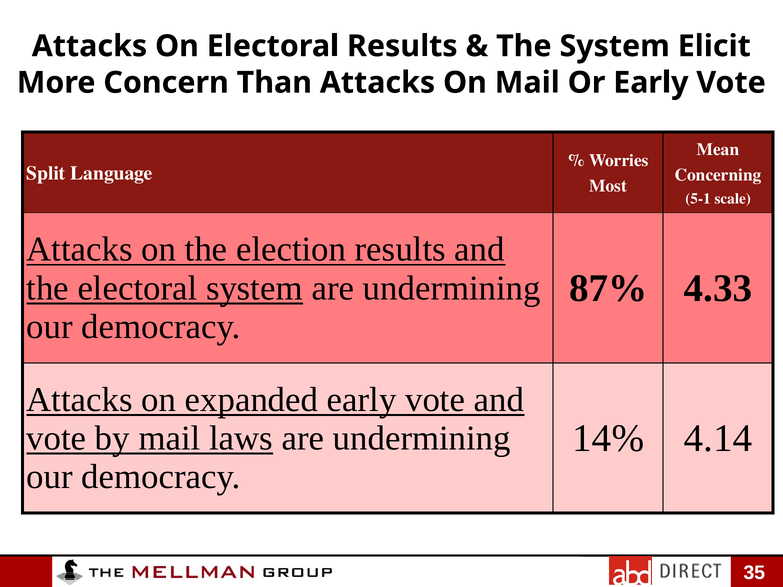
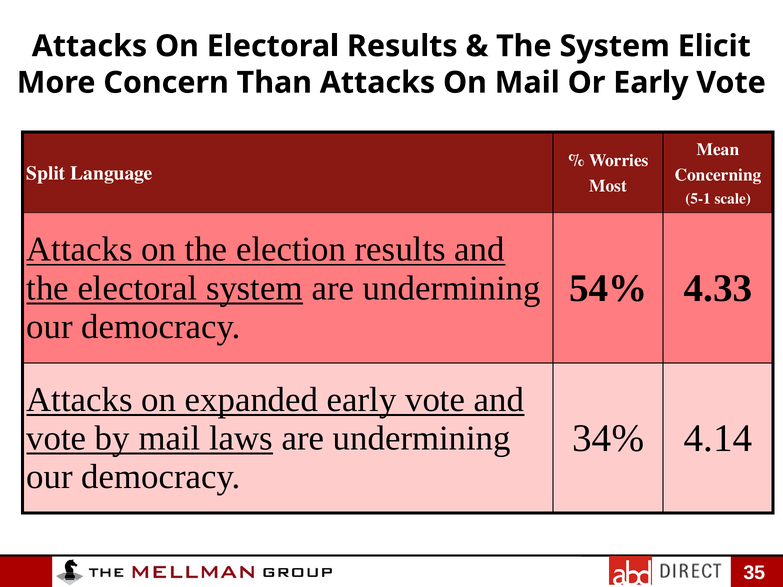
87%: 87% -> 54%
14%: 14% -> 34%
